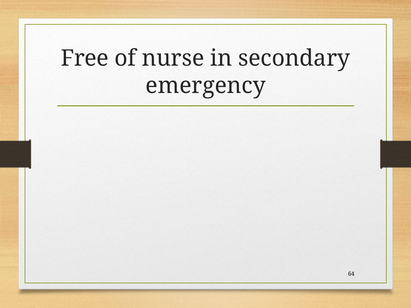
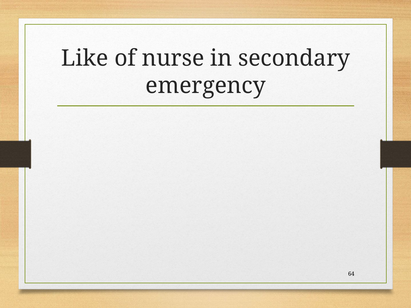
Free: Free -> Like
